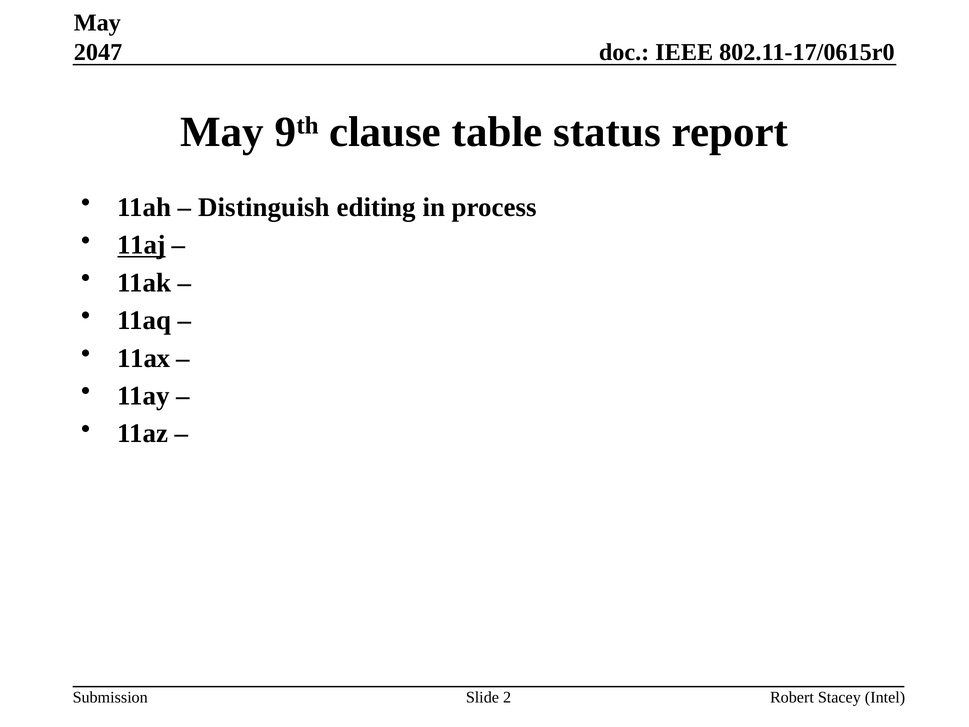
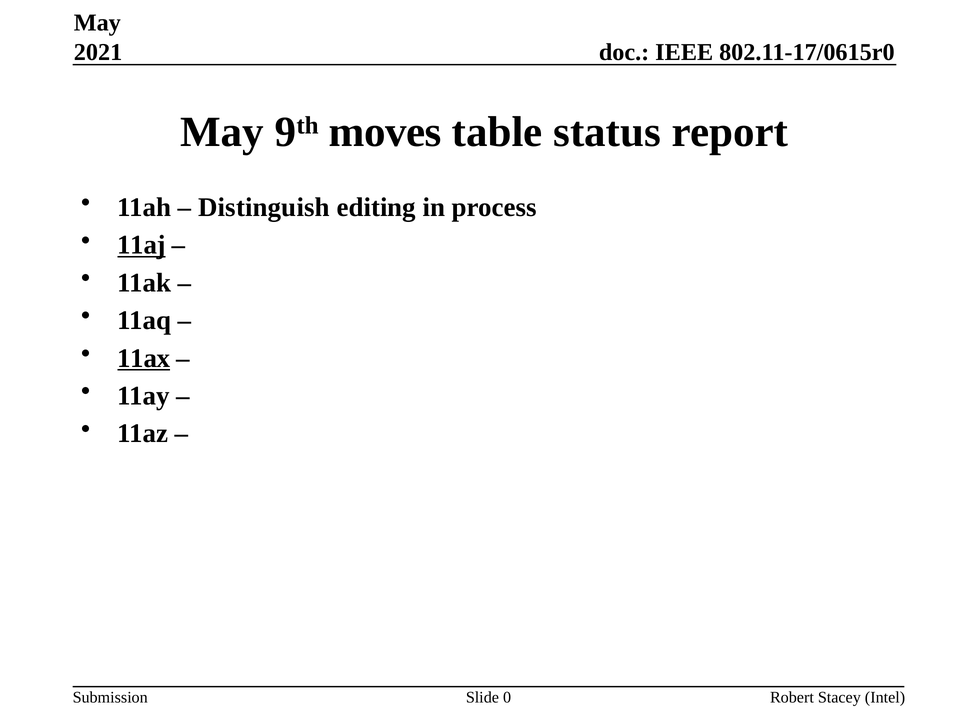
2047: 2047 -> 2021
clause: clause -> moves
11ax underline: none -> present
2: 2 -> 0
